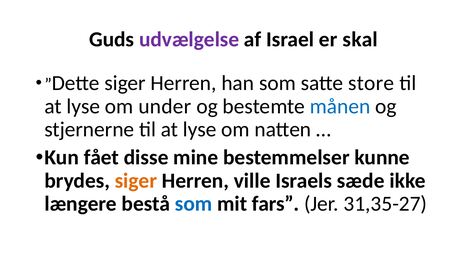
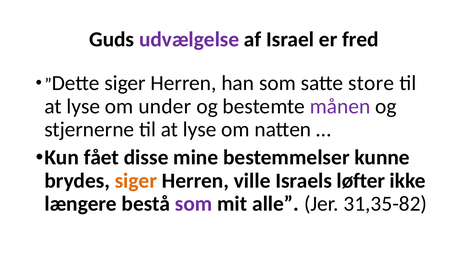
skal: skal -> fred
månen colour: blue -> purple
sæde: sæde -> løfter
som at (194, 204) colour: blue -> purple
fars: fars -> alle
31,35-27: 31,35-27 -> 31,35-82
